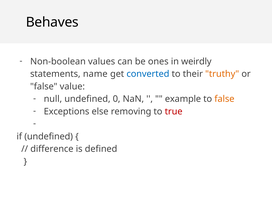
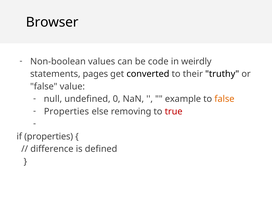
Behaves: Behaves -> Browser
ones: ones -> code
name: name -> pages
converted colour: blue -> black
truthy colour: orange -> black
Exceptions at (67, 111): Exceptions -> Properties
if undefined: undefined -> properties
